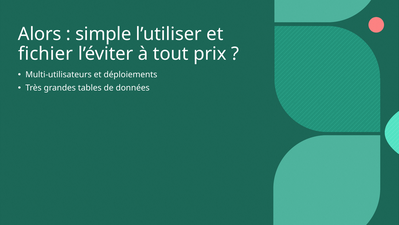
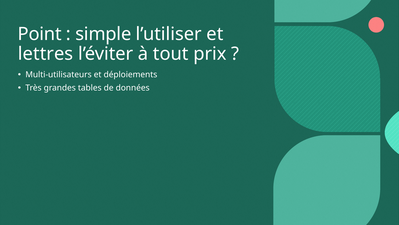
Alors: Alors -> Point
fichier: fichier -> lettres
